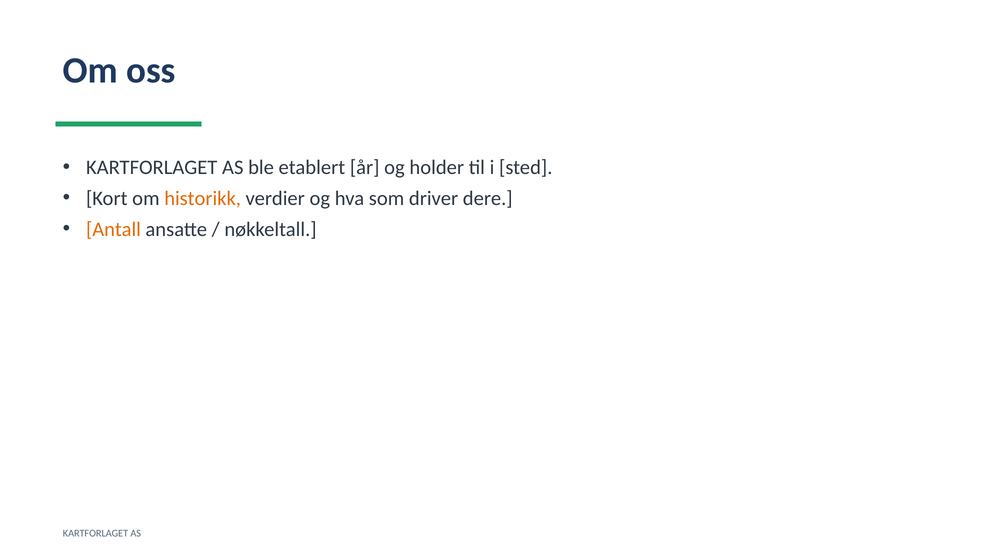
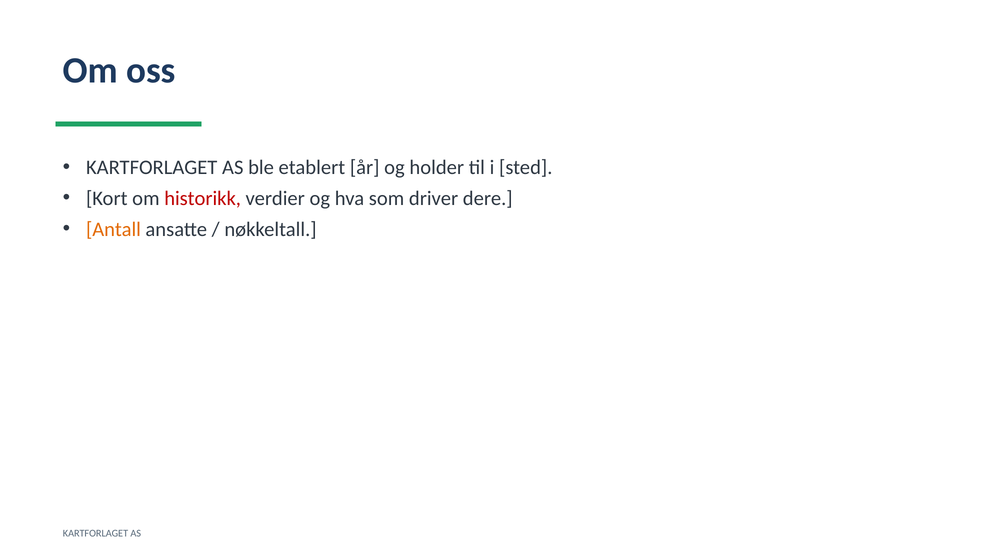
historikk colour: orange -> red
